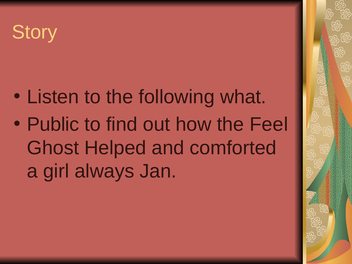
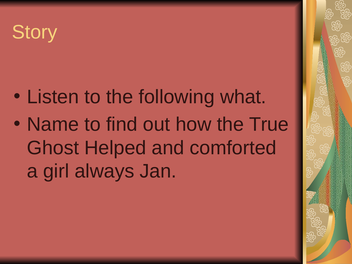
Public: Public -> Name
Feel: Feel -> True
